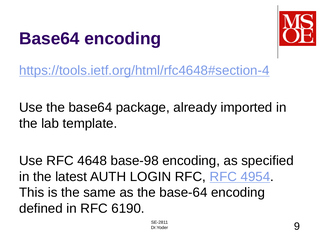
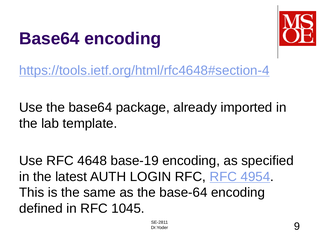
base-98: base-98 -> base-19
6190: 6190 -> 1045
